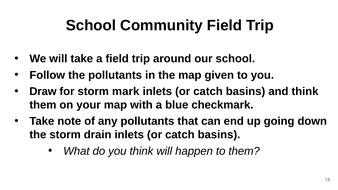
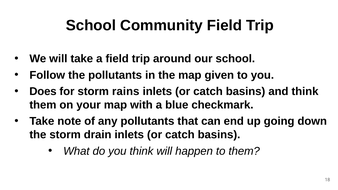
Draw: Draw -> Does
mark: mark -> rains
